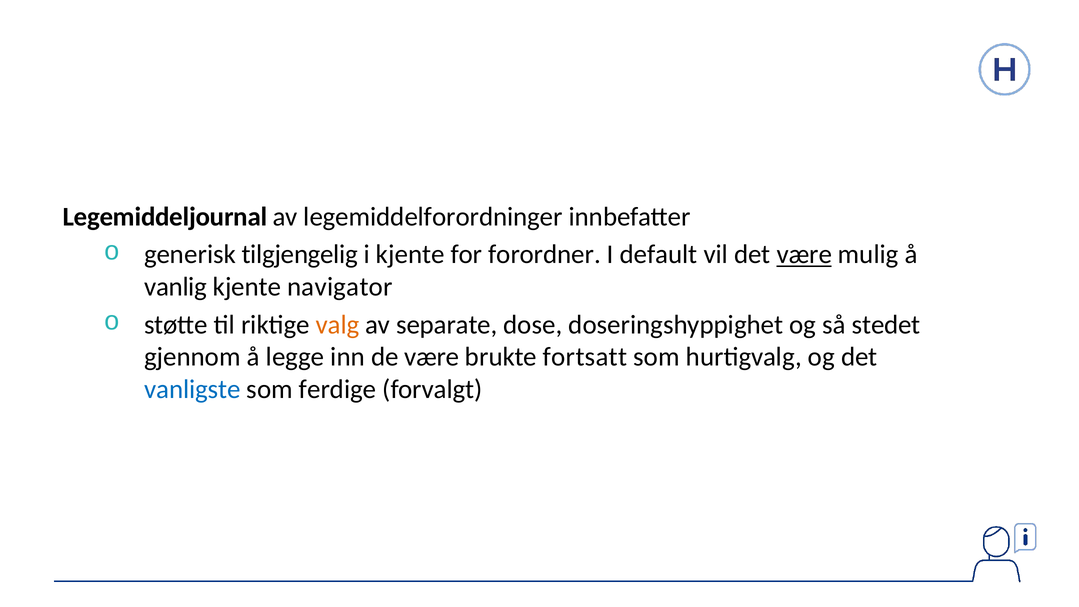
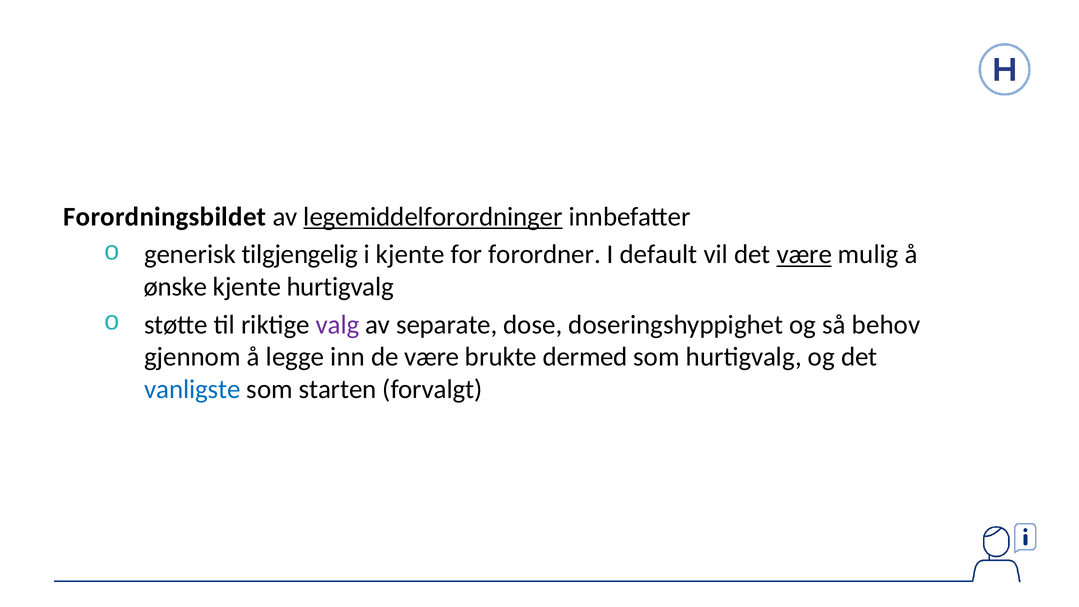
Legemiddeljournal: Legemiddeljournal -> Forordningsbildet
legemiddelforordninger underline: none -> present
vanlig: vanlig -> ønske
kjente navigator: navigator -> hurtigvalg
valg colour: orange -> purple
stedet: stedet -> behov
fortsatt: fortsatt -> dermed
ferdige: ferdige -> starten
